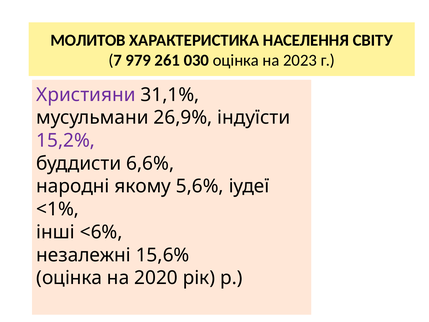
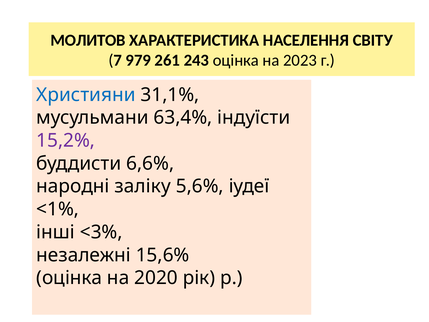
030: 030 -> 243
Християни colour: purple -> blue
26,9%: 26,9% -> 63,4%
якому: якому -> заліку
<6%: <6% -> <3%
